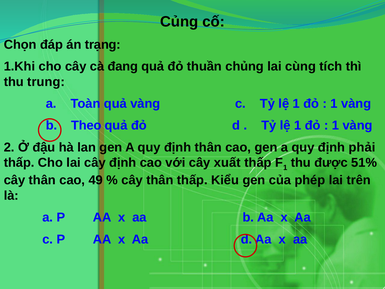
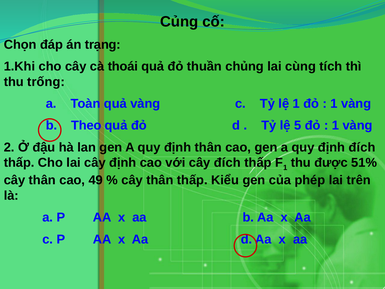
đang: đang -> thoái
trung: trung -> trống
1 at (298, 125): 1 -> 5
định phải: phải -> đích
cây xuất: xuất -> đích
